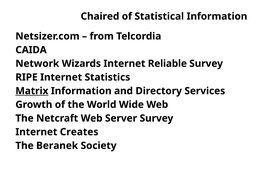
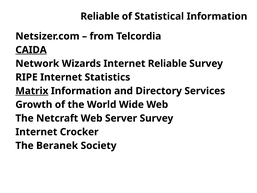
Chaired at (100, 16): Chaired -> Reliable
CAIDA underline: none -> present
Creates: Creates -> Crocker
